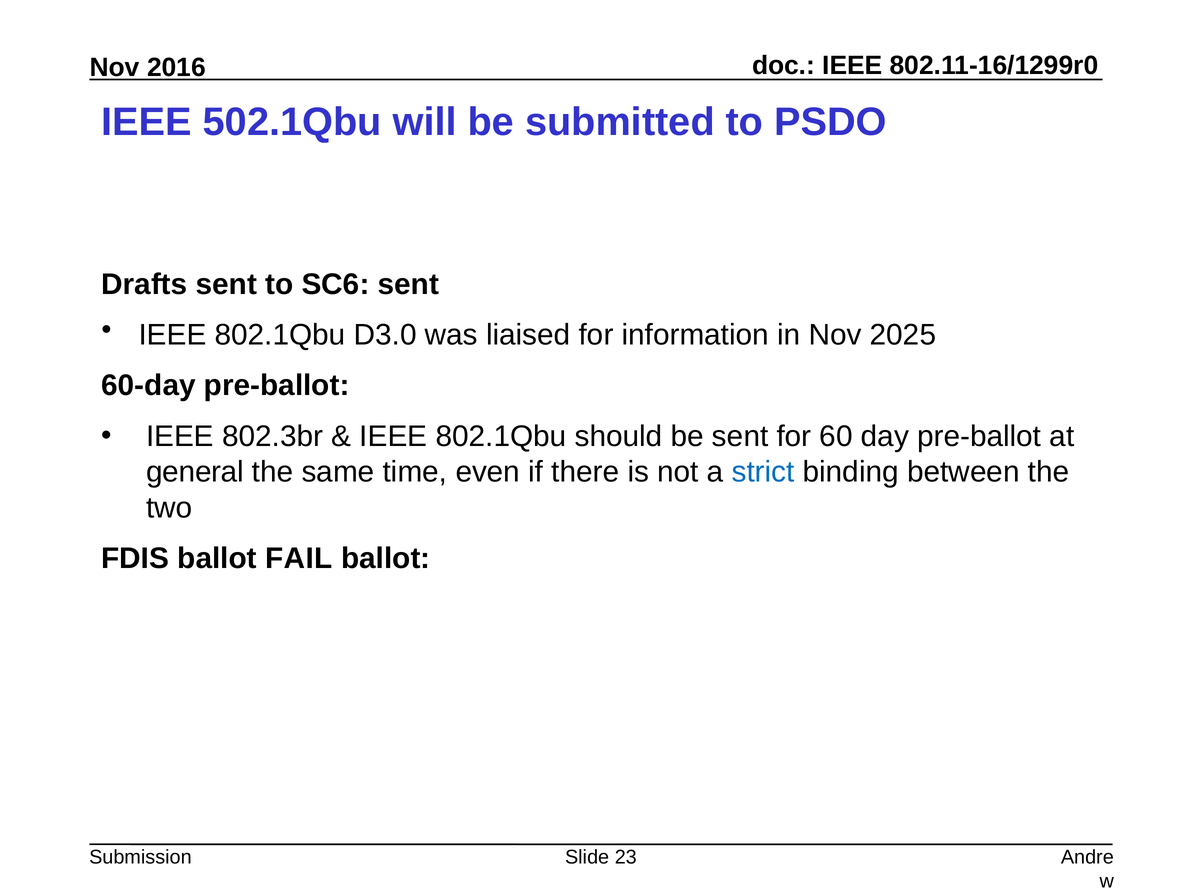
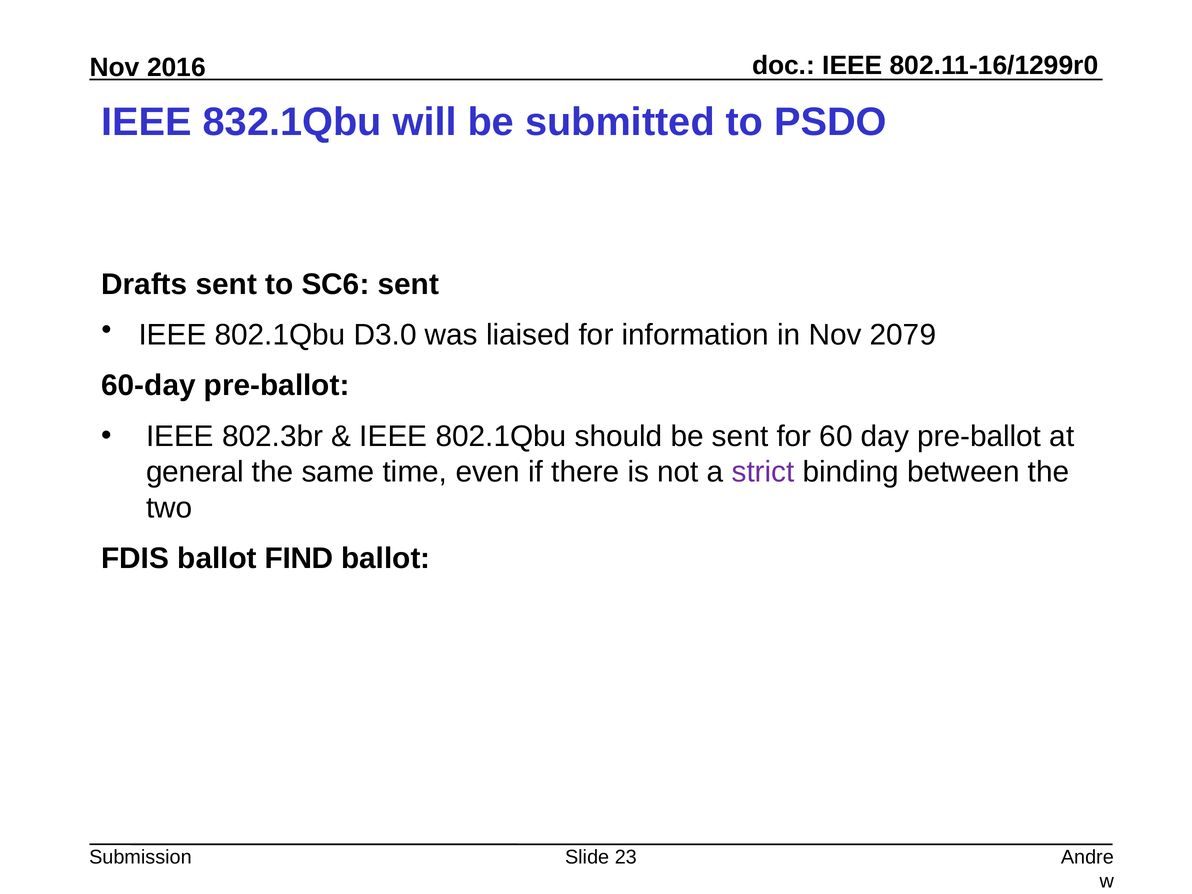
502.1Qbu: 502.1Qbu -> 832.1Qbu
2025: 2025 -> 2079
strict colour: blue -> purple
FAIL: FAIL -> FIND
